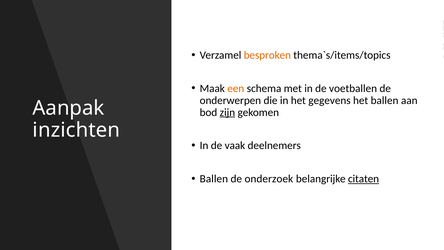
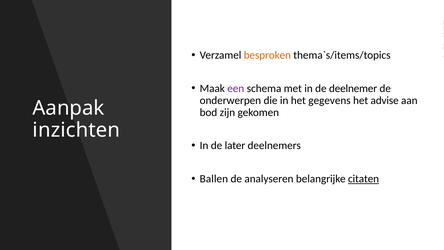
een colour: orange -> purple
voetballen: voetballen -> deelnemer
het ballen: ballen -> advise
zijn underline: present -> none
vaak: vaak -> later
onderzoek: onderzoek -> analyseren
